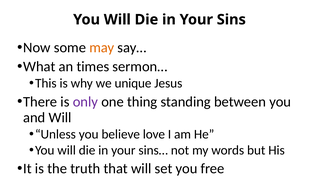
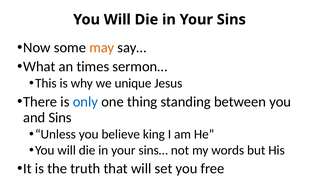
only colour: purple -> blue
and Will: Will -> Sins
love: love -> king
